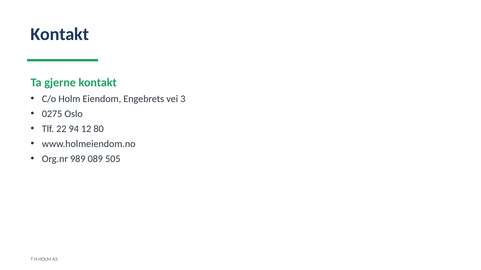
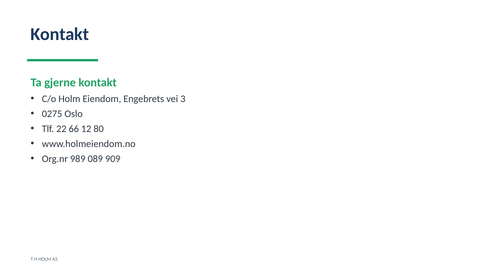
94: 94 -> 66
505: 505 -> 909
